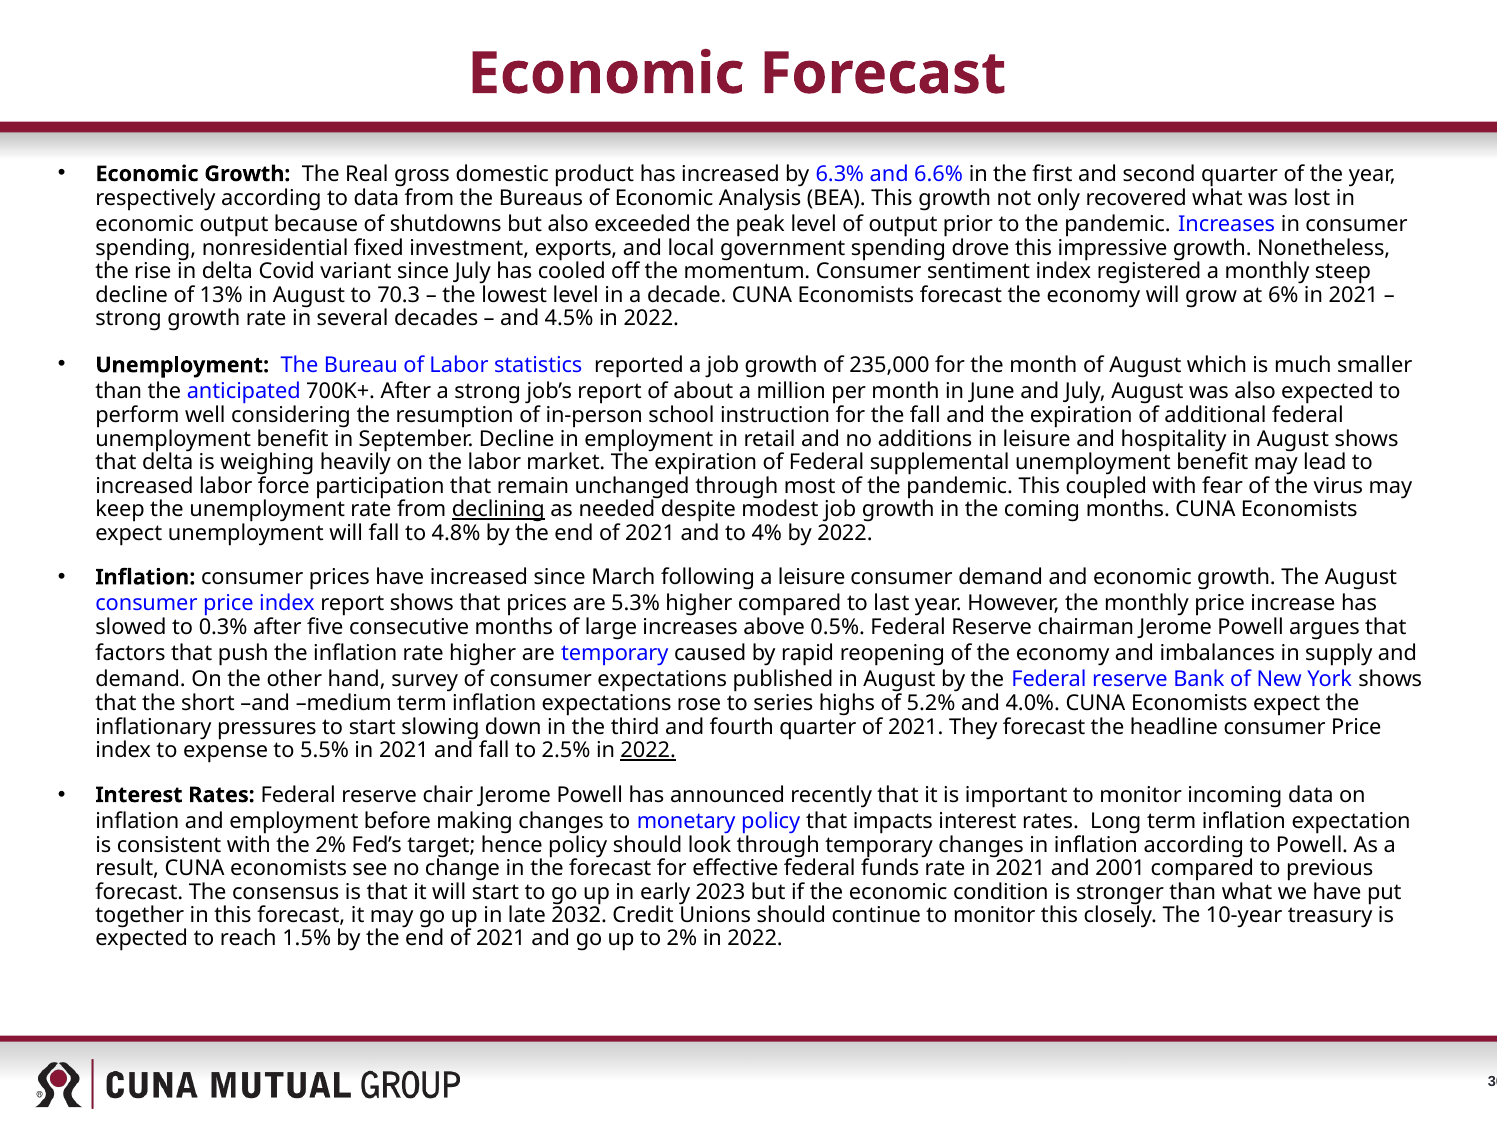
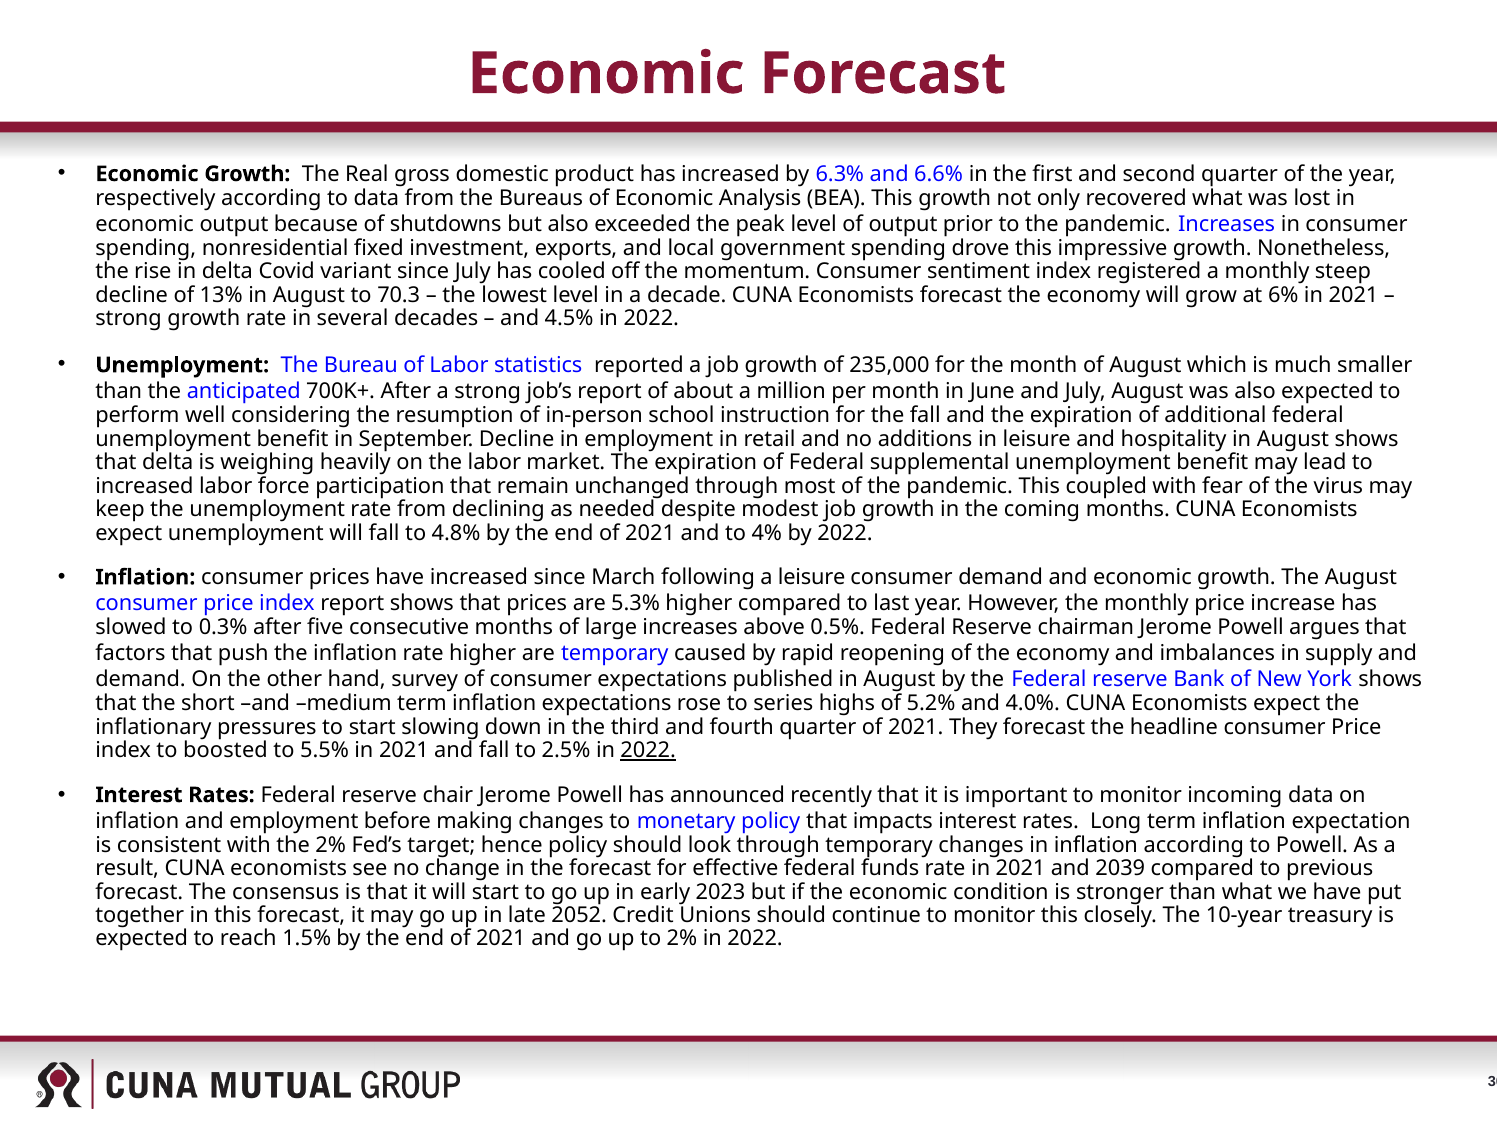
declining underline: present -> none
expense: expense -> boosted
2001: 2001 -> 2039
2032: 2032 -> 2052
